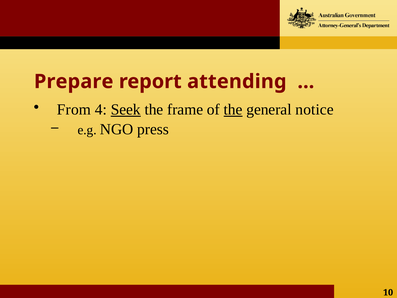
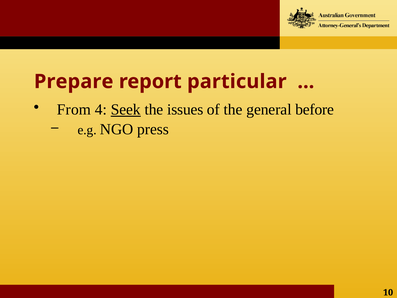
attending: attending -> particular
frame: frame -> issues
the at (233, 109) underline: present -> none
notice: notice -> before
